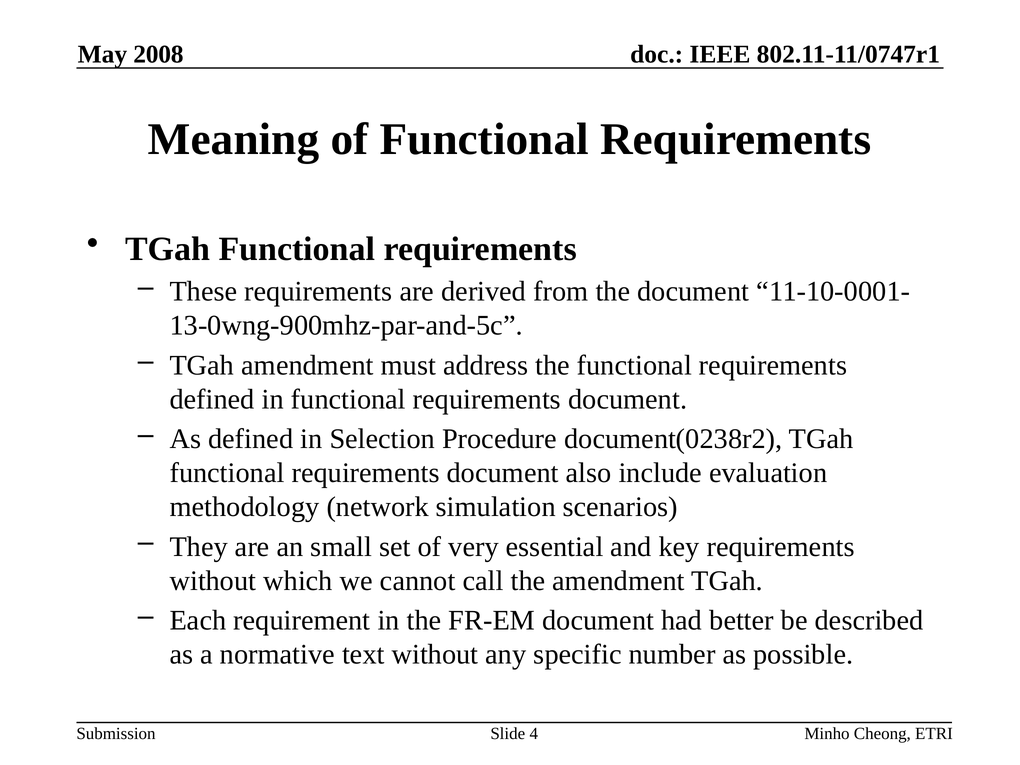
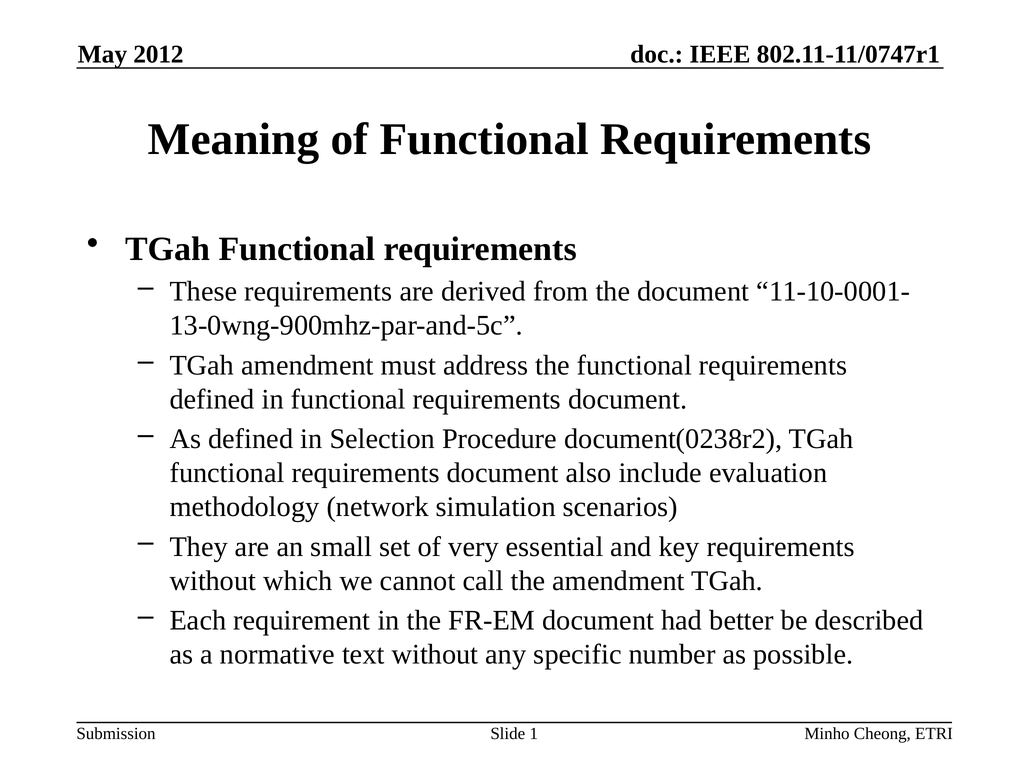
2008: 2008 -> 2012
4: 4 -> 1
